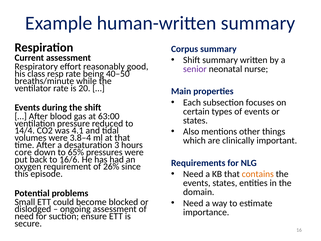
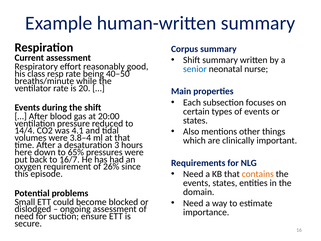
senior colour: purple -> blue
63:00: 63:00 -> 20:00
core: core -> here
16/6: 16/6 -> 16/7
